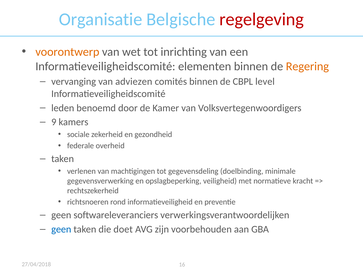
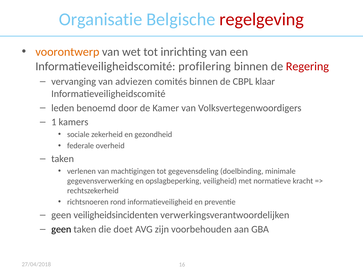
elementen: elementen -> profilering
Regering colour: orange -> red
level: level -> klaar
9: 9 -> 1
softwareleveranciers: softwareleveranciers -> veiligheidsincidenten
geen at (61, 229) colour: blue -> black
